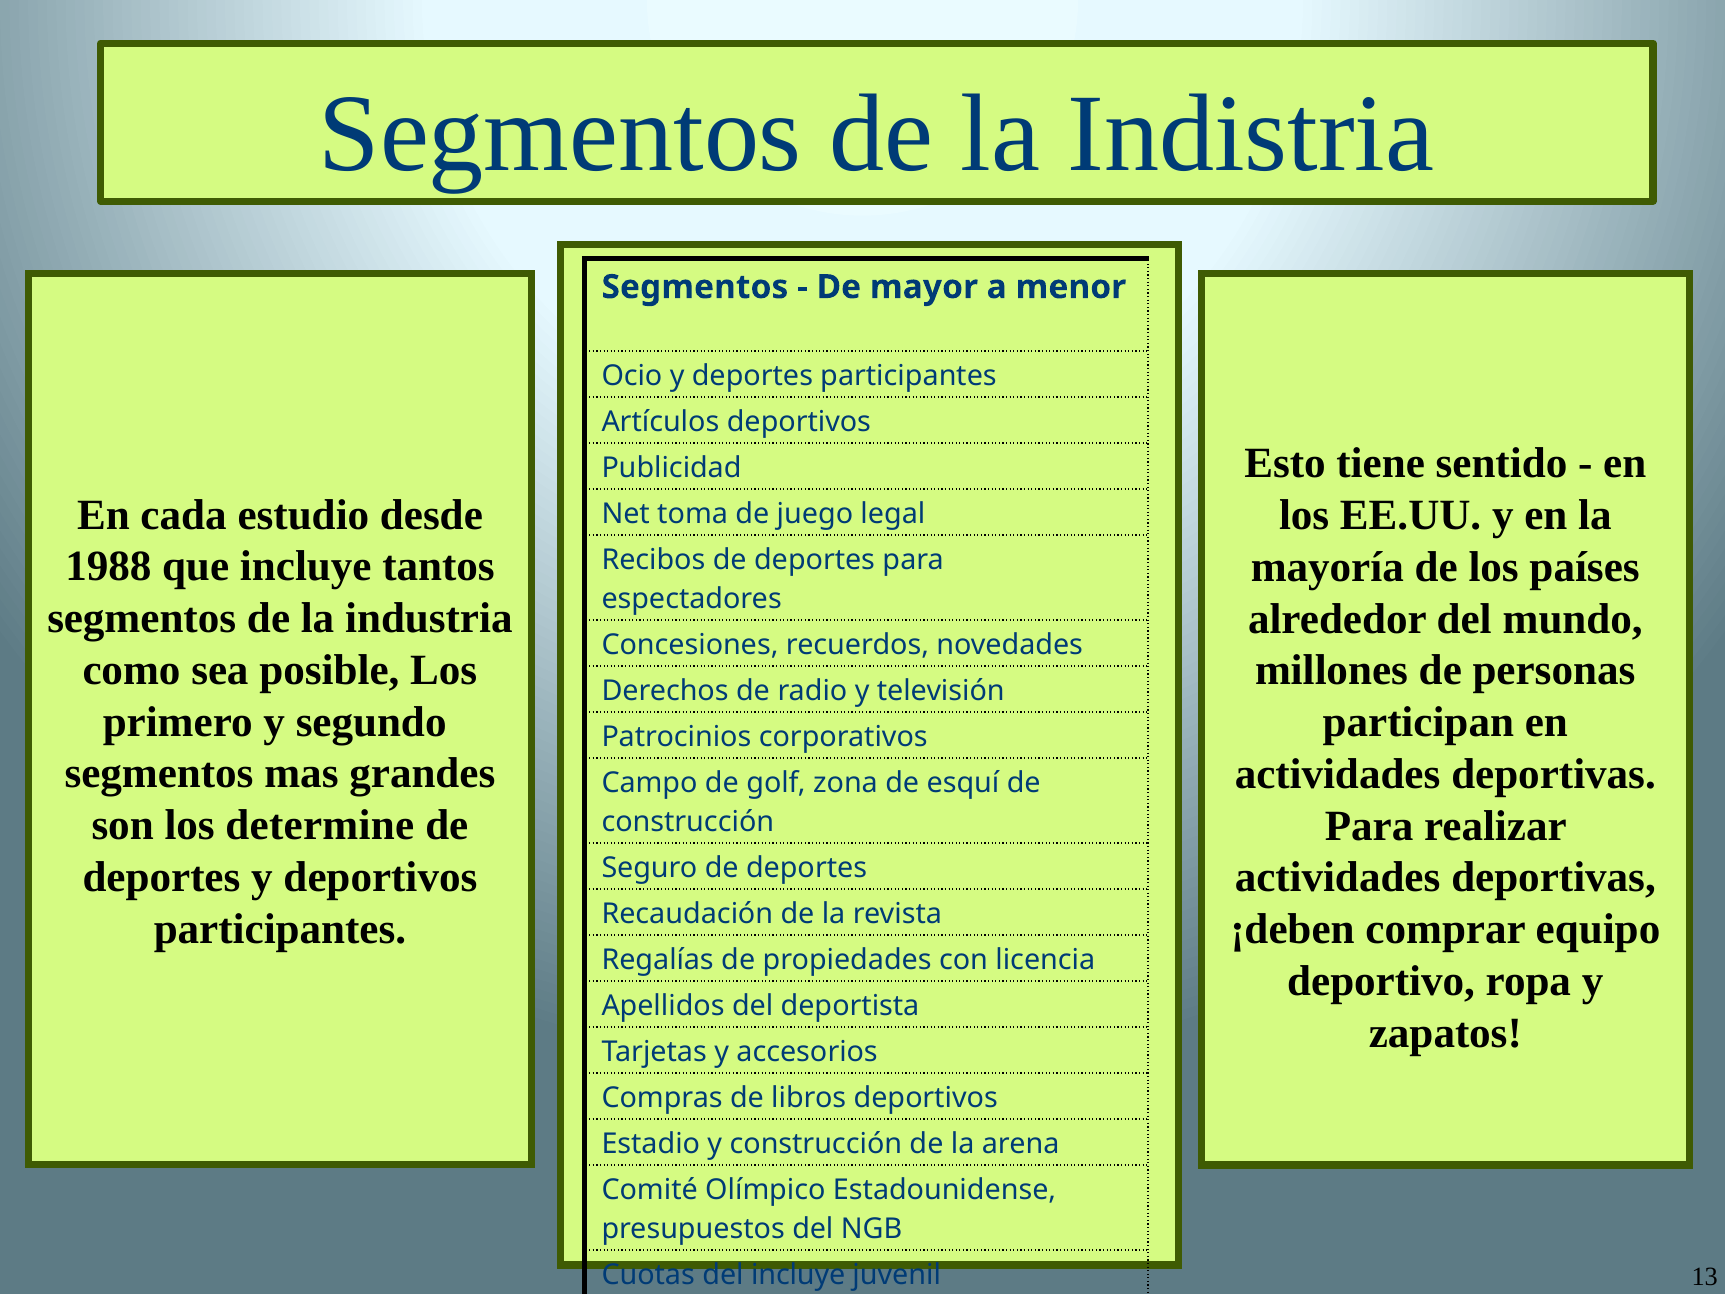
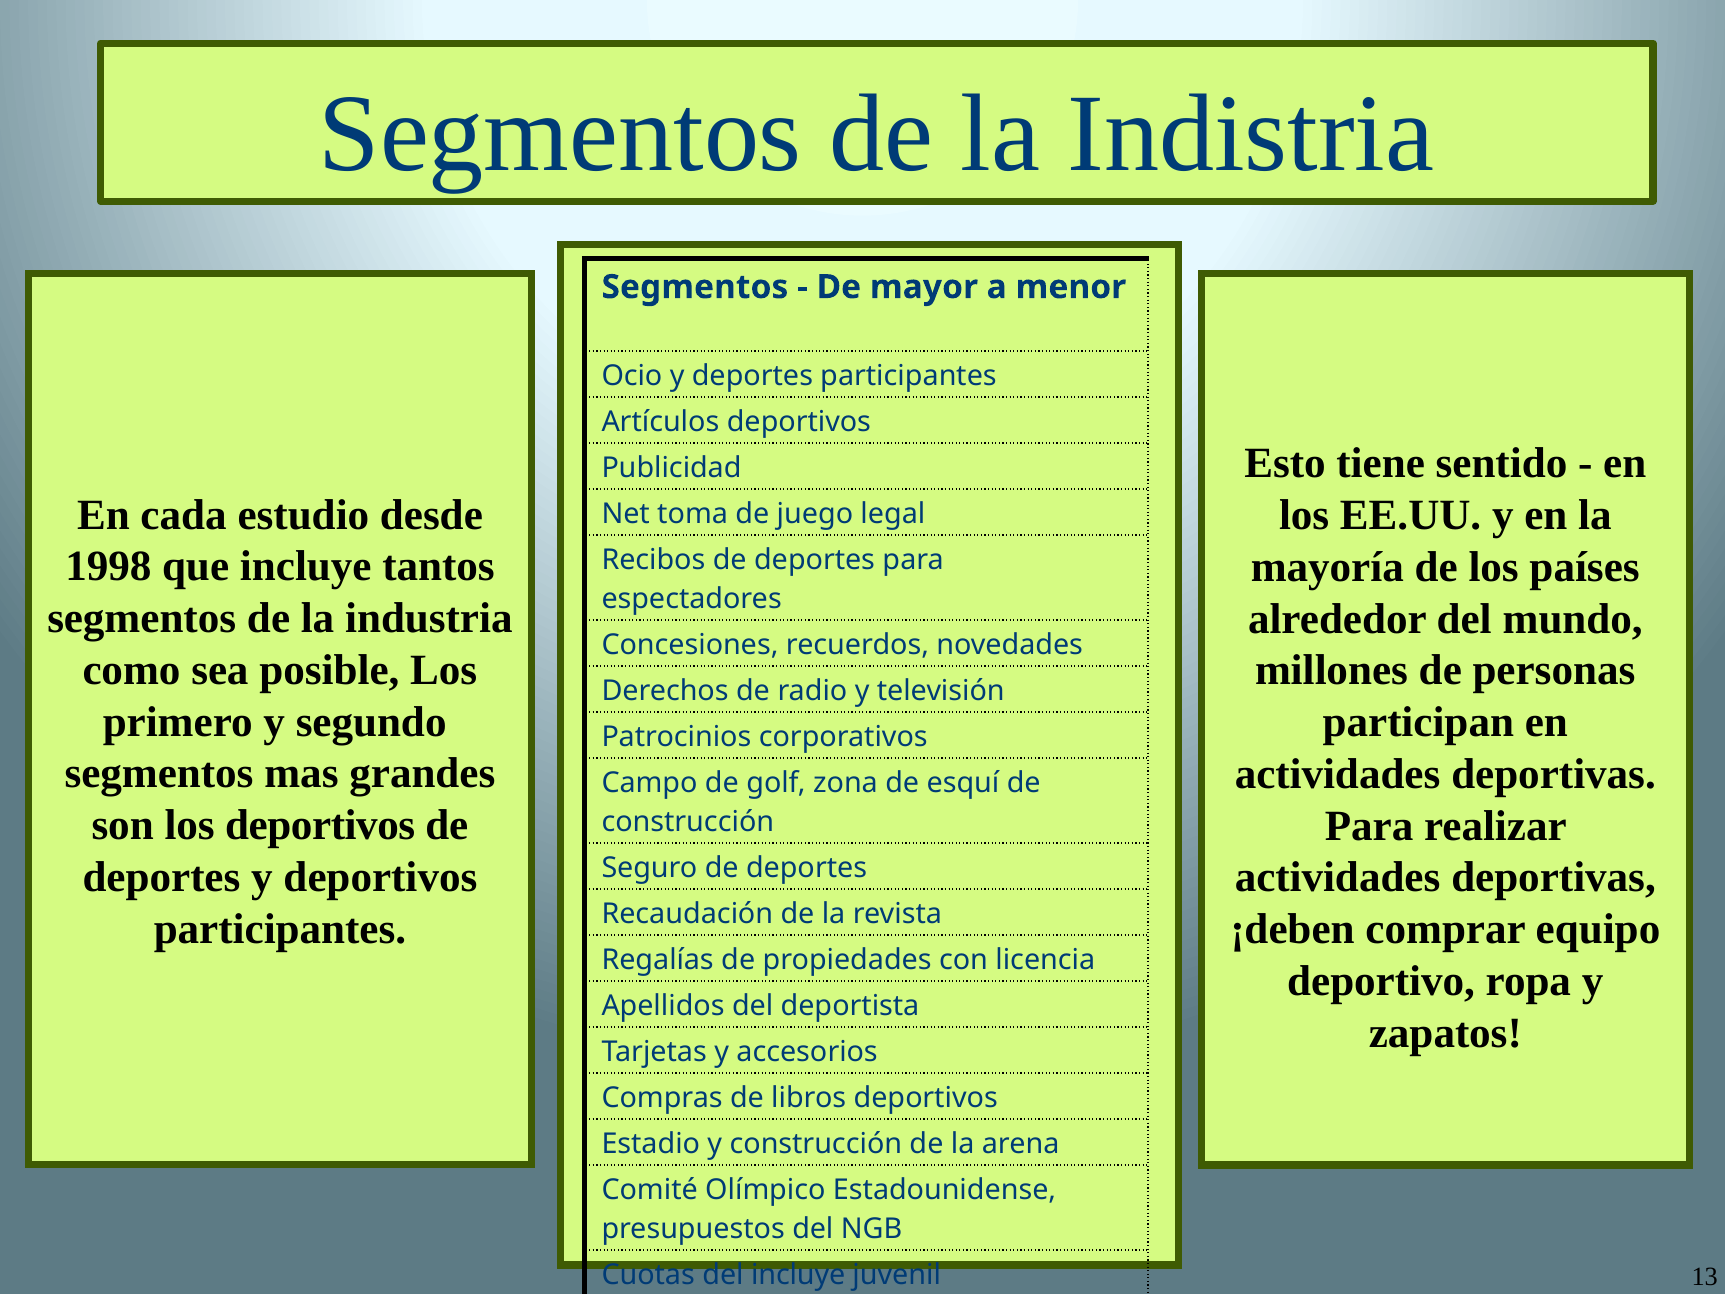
1988: 1988 -> 1998
los determine: determine -> deportivos
